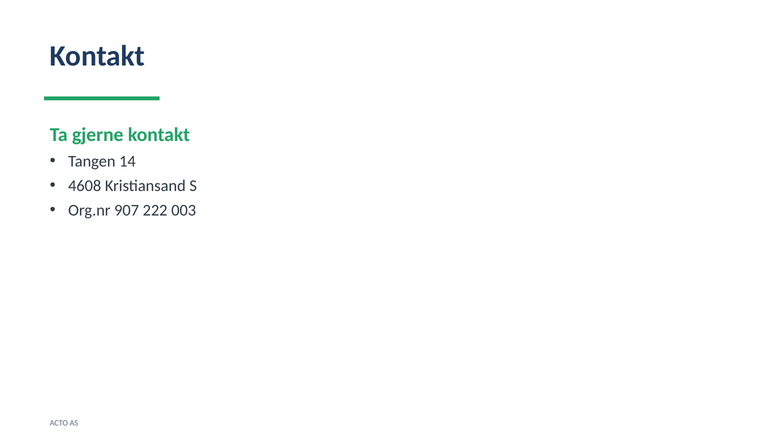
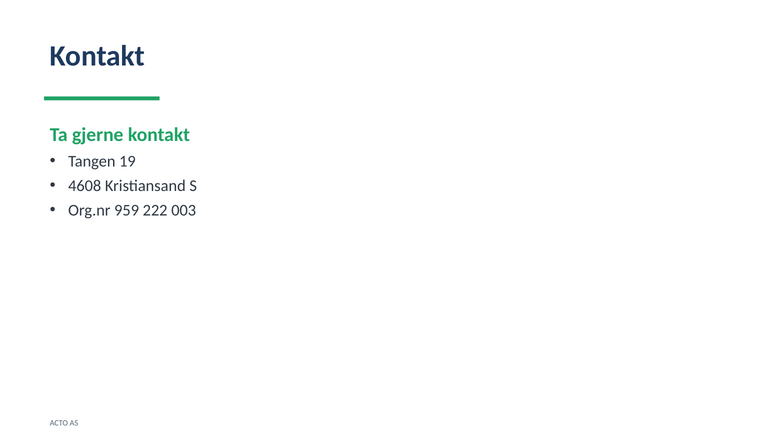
14: 14 -> 19
907: 907 -> 959
